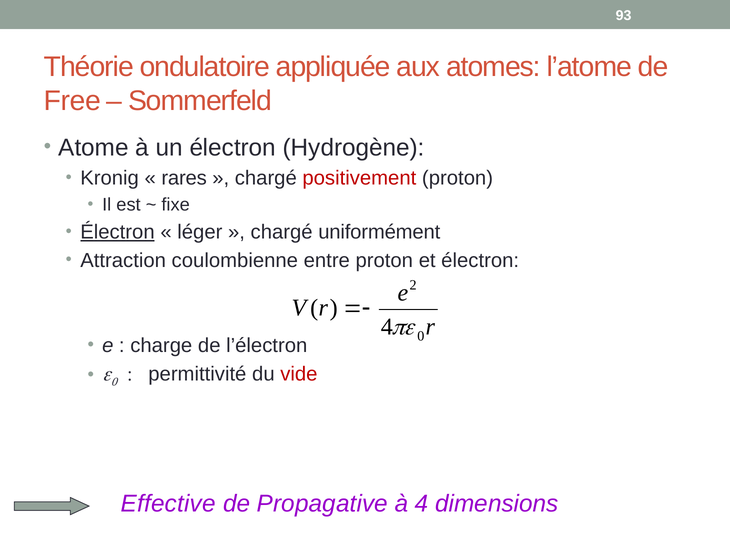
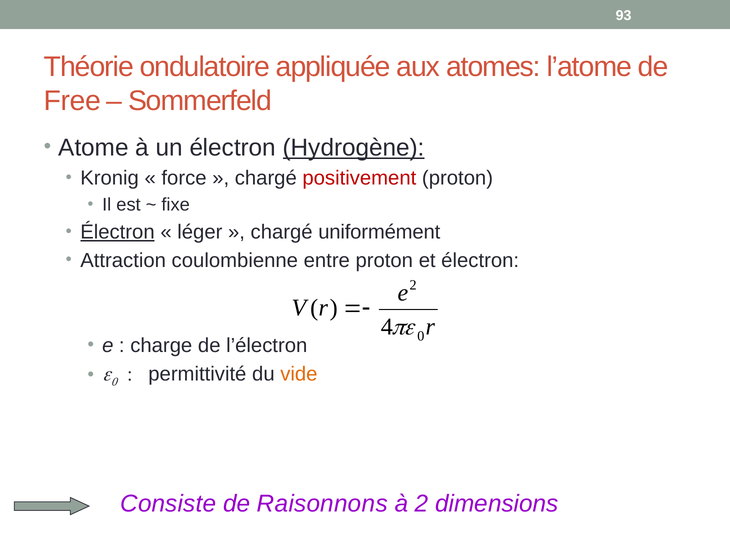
Hydrogène underline: none -> present
rares: rares -> force
vide colour: red -> orange
Effective: Effective -> Consiste
Propagative: Propagative -> Raisonnons
à 4: 4 -> 2
